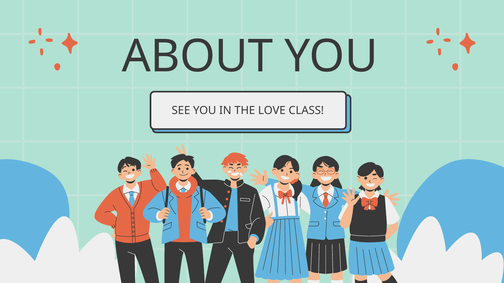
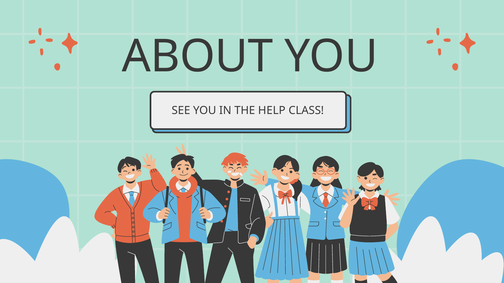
LOVE: LOVE -> HELP
